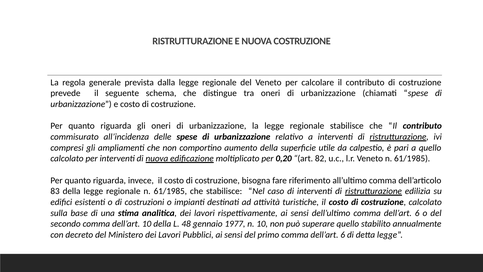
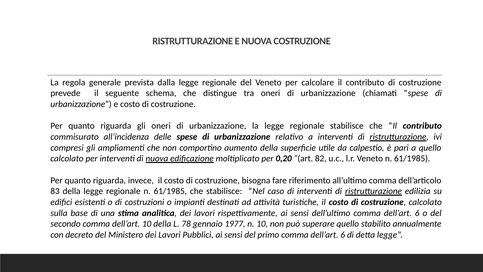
48: 48 -> 78
